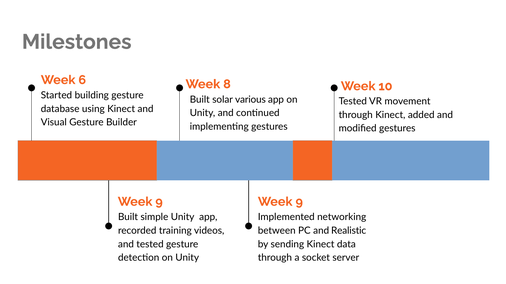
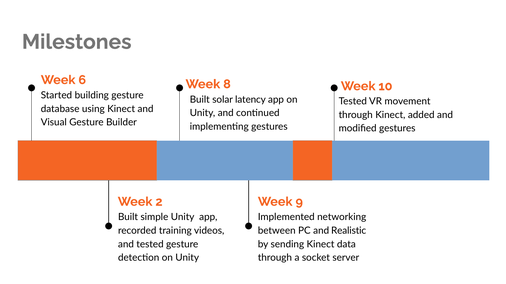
various: various -> latency
9 at (159, 202): 9 -> 2
